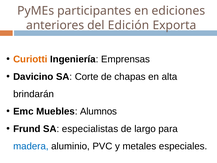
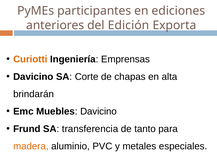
Muebles Alumnos: Alumnos -> Davicino
especialistas: especialistas -> transferencia
largo: largo -> tanto
madera colour: blue -> orange
